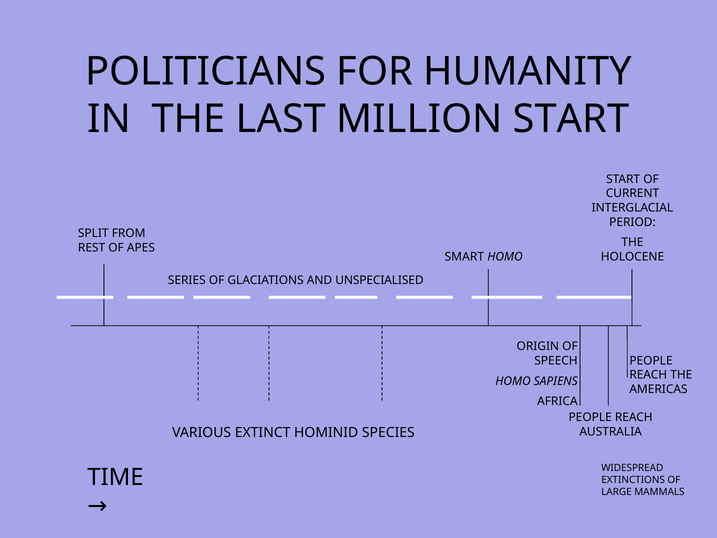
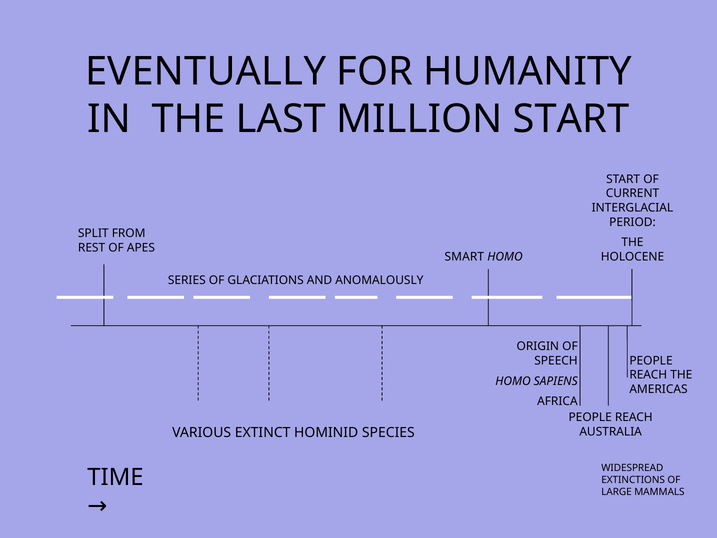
POLITICIANS: POLITICIANS -> EVENTUALLY
UNSPECIALISED: UNSPECIALISED -> ANOMALOUSLY
